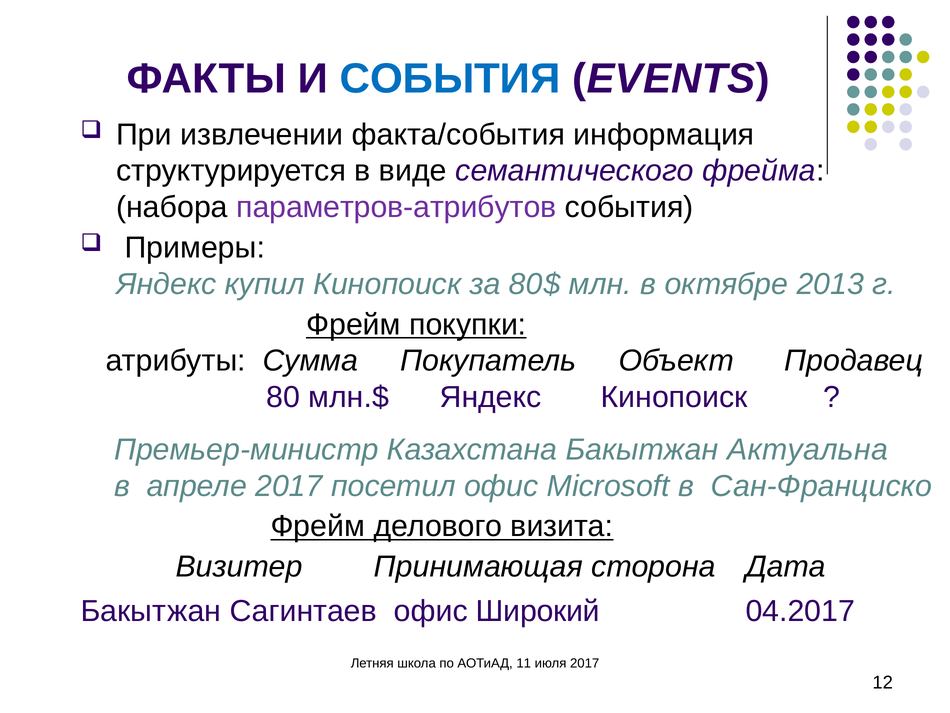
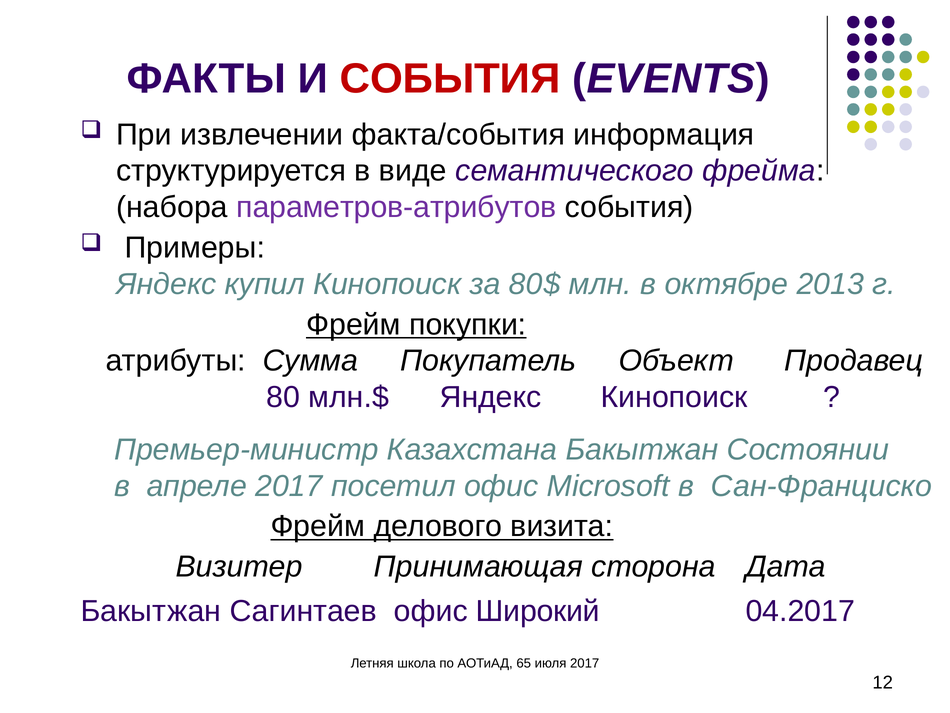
СОБЫТИЯ at (450, 79) colour: blue -> red
Актуальна: Актуальна -> Состоянии
11: 11 -> 65
